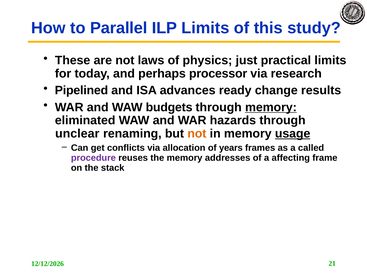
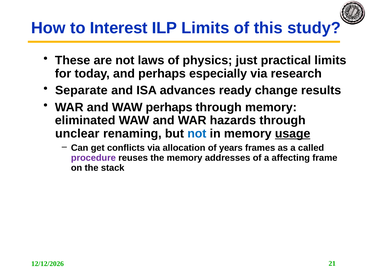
Parallel: Parallel -> Interest
processor: processor -> especially
Pipelined: Pipelined -> Separate
WAW budgets: budgets -> perhaps
memory at (271, 107) underline: present -> none
not at (197, 134) colour: orange -> blue
